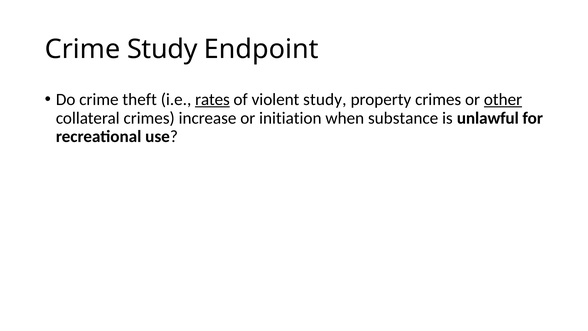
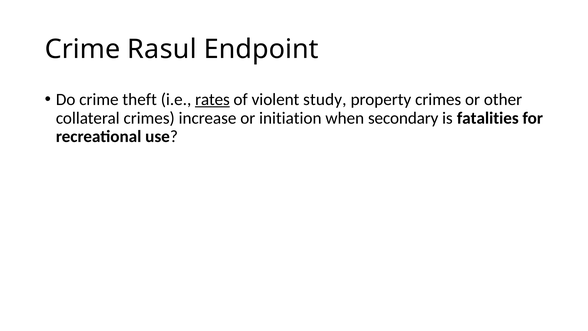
Crime Study: Study -> Rasul
other underline: present -> none
substance: substance -> secondary
unlawful: unlawful -> fatalities
